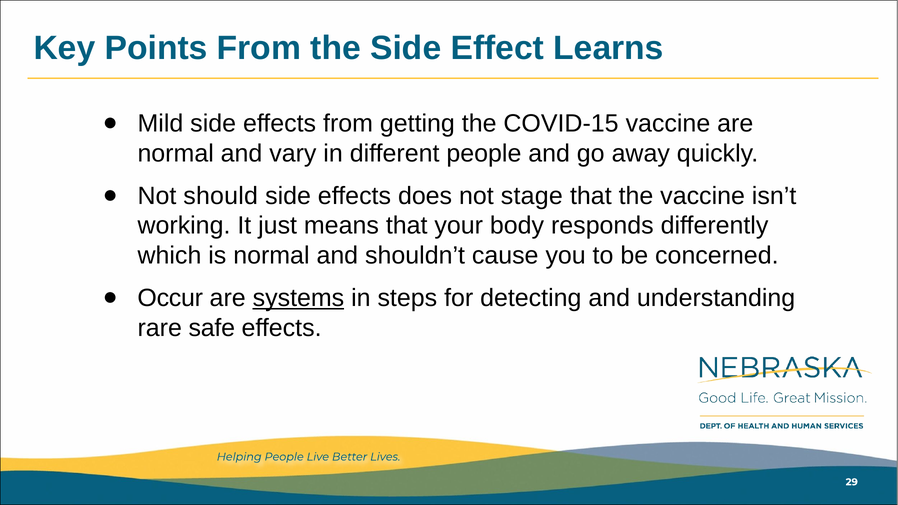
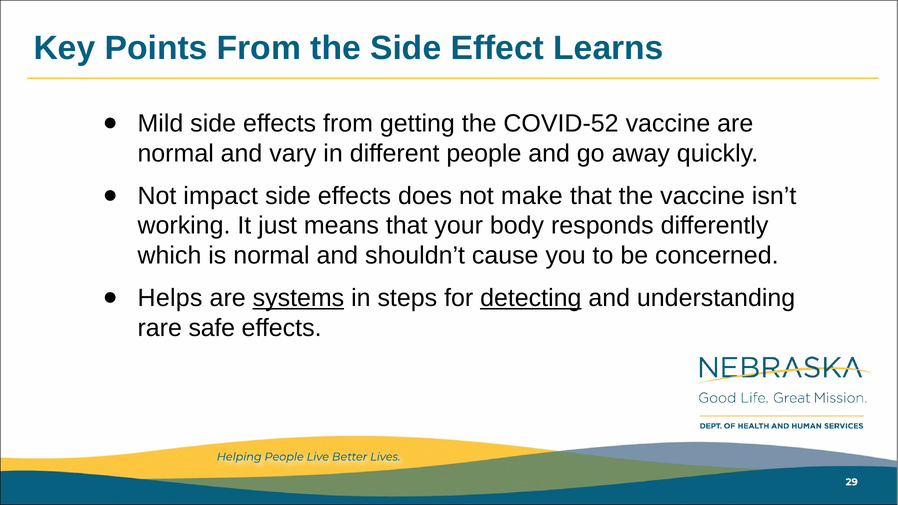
COVID-15: COVID-15 -> COVID-52
should: should -> impact
stage: stage -> make
Occur: Occur -> Helps
detecting underline: none -> present
